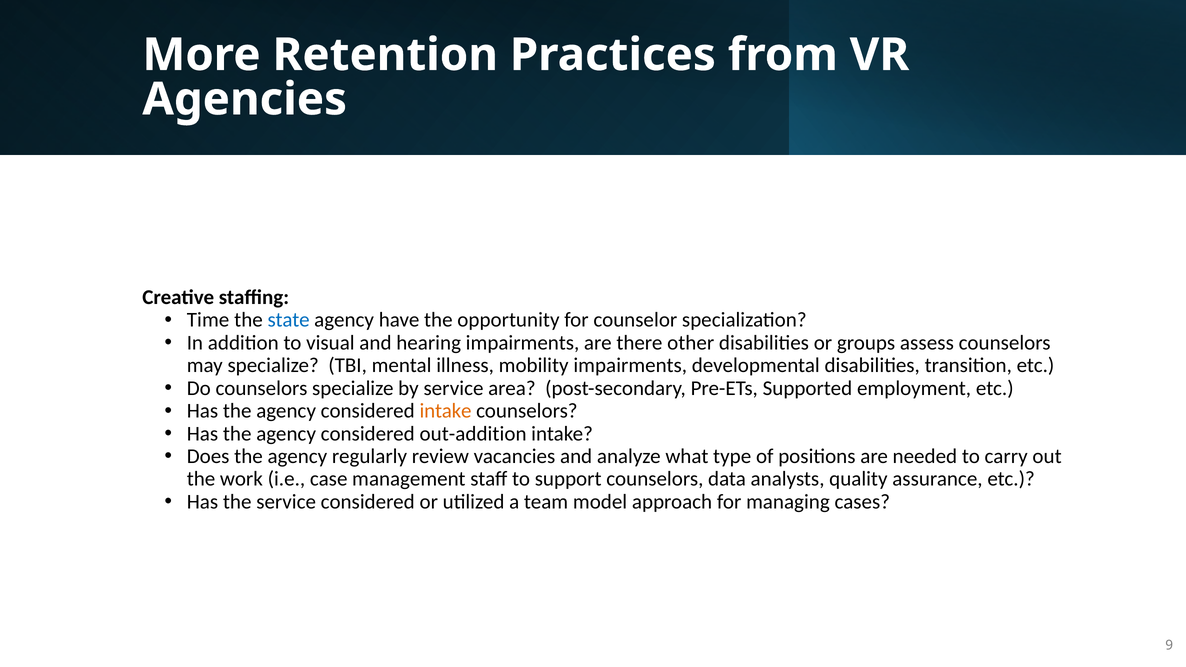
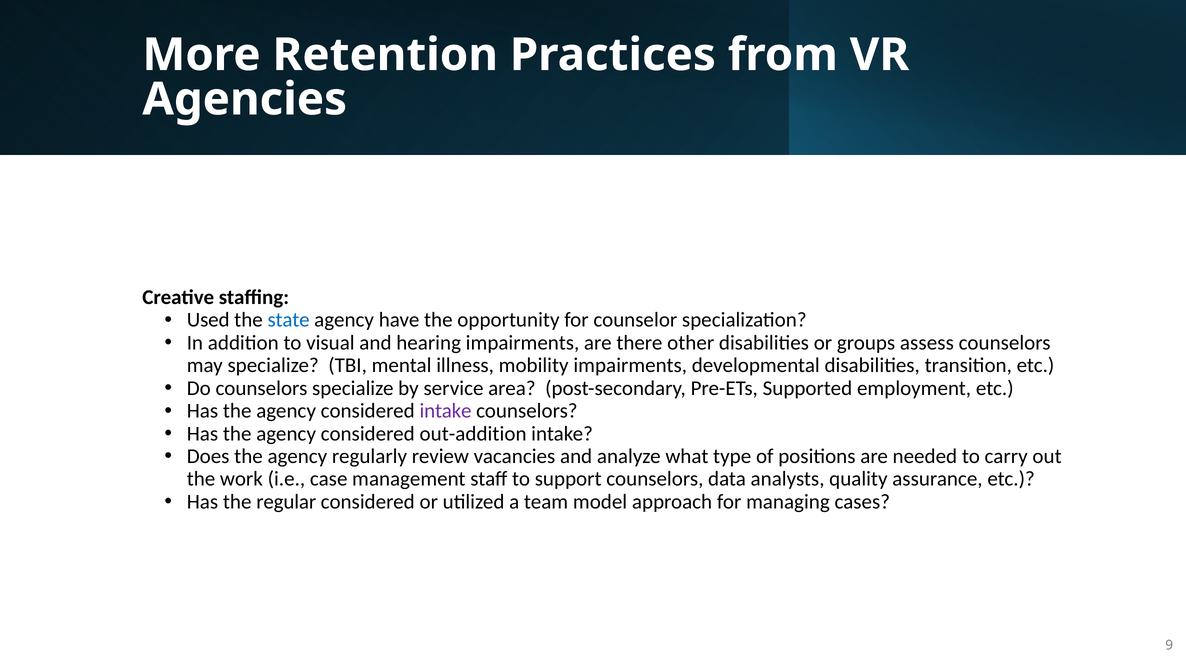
Time: Time -> Used
intake at (446, 411) colour: orange -> purple
the service: service -> regular
